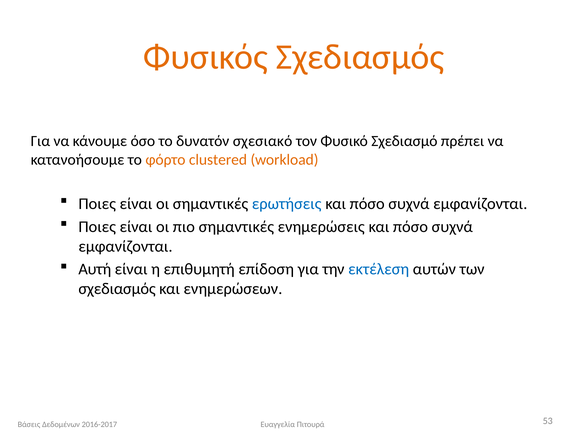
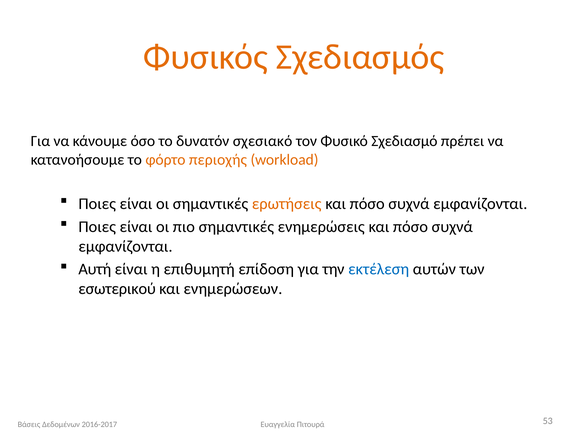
clustered: clustered -> περιοχής
ερωτήσεις colour: blue -> orange
σχεδιασμός at (117, 289): σχεδιασμός -> εσωτερικού
